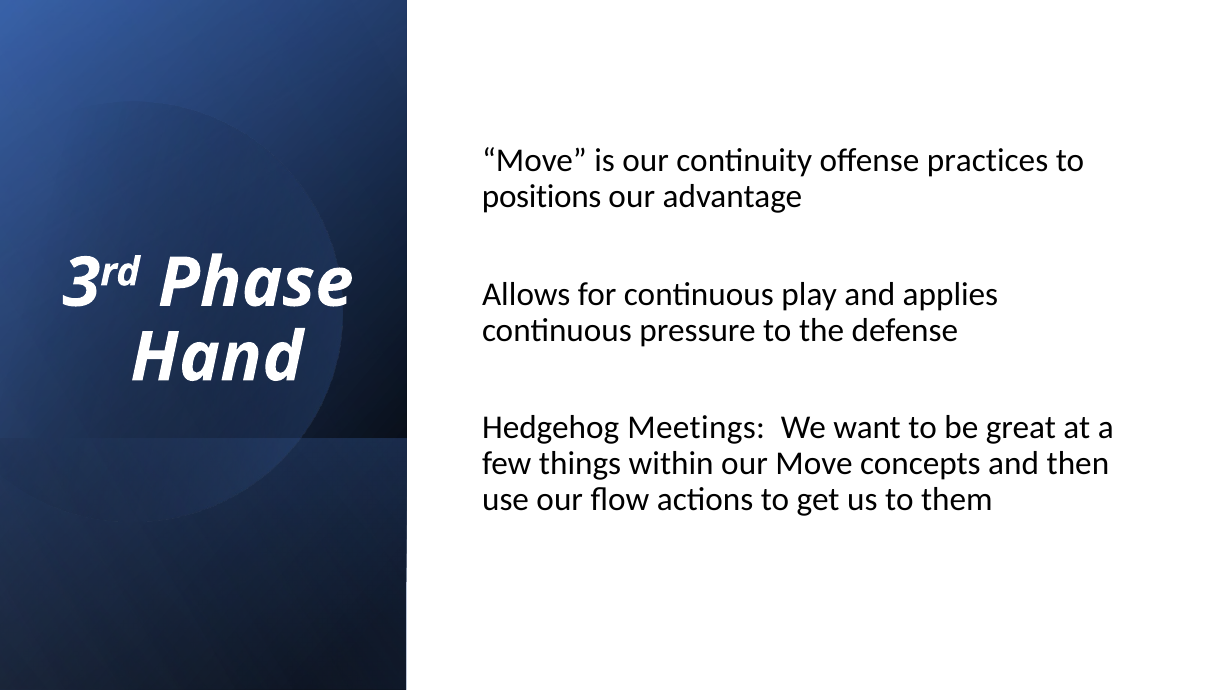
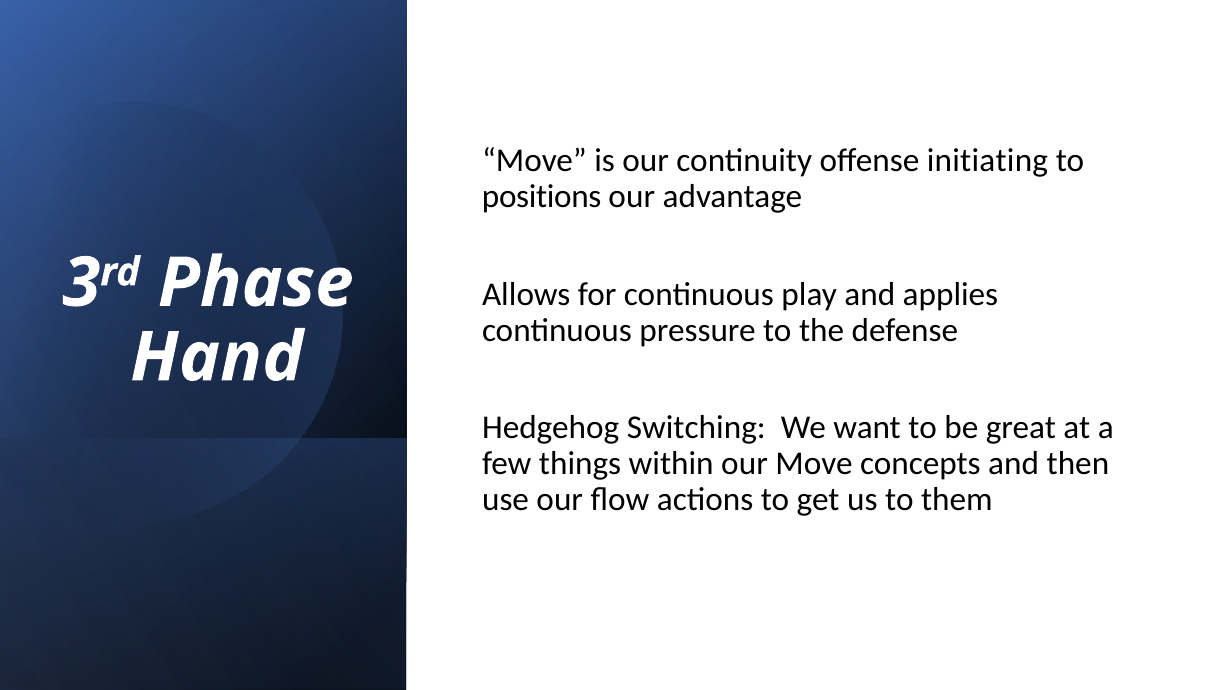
practices: practices -> initiating
Meetings: Meetings -> Switching
